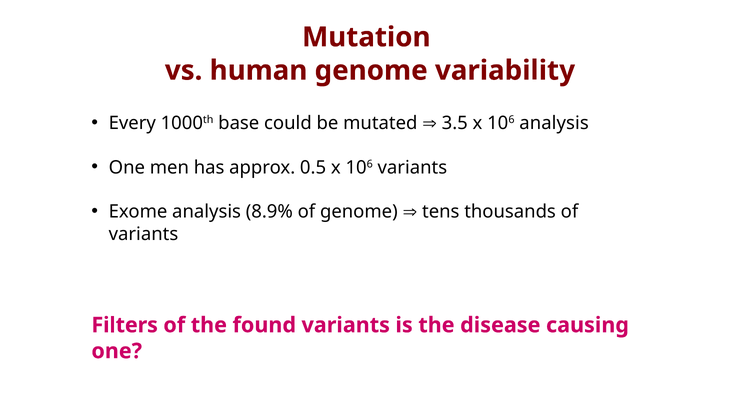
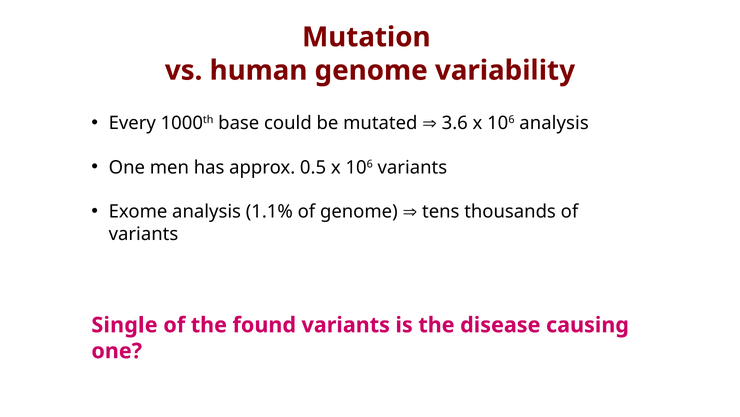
3.5: 3.5 -> 3.6
8.9%: 8.9% -> 1.1%
Filters: Filters -> Single
